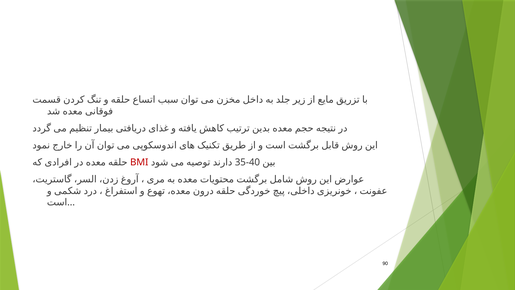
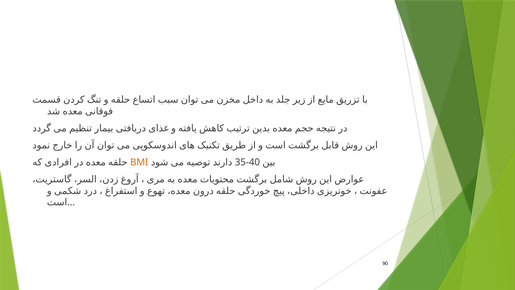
BMI colour: red -> orange
